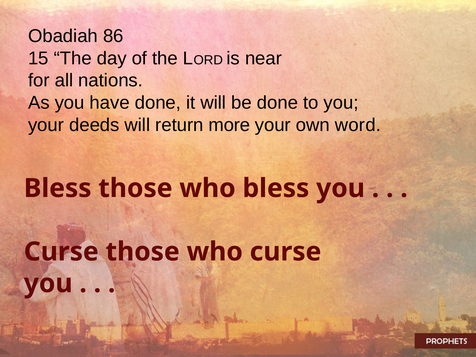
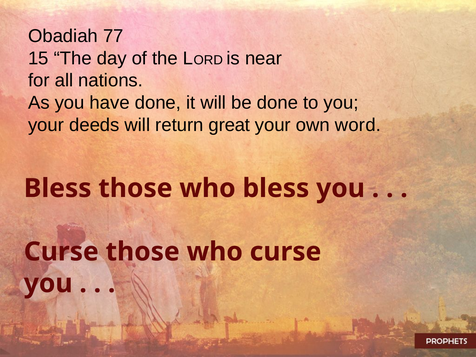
86: 86 -> 77
more: more -> great
